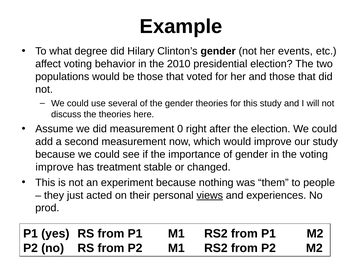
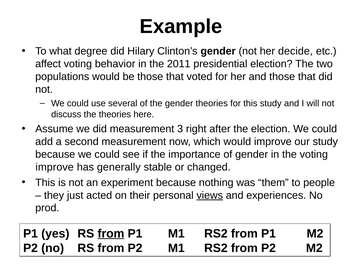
events: events -> decide
2010: 2010 -> 2011
0: 0 -> 3
treatment: treatment -> generally
from at (111, 233) underline: none -> present
